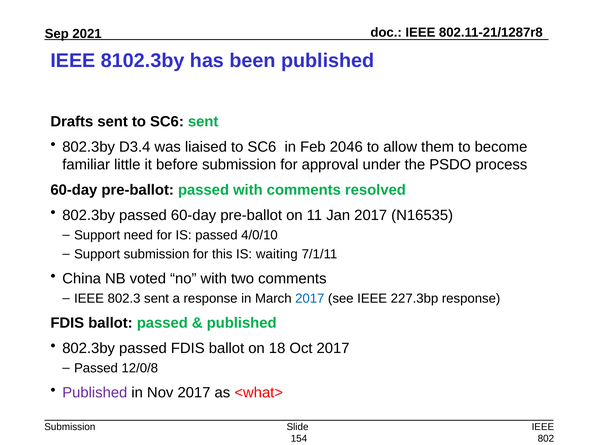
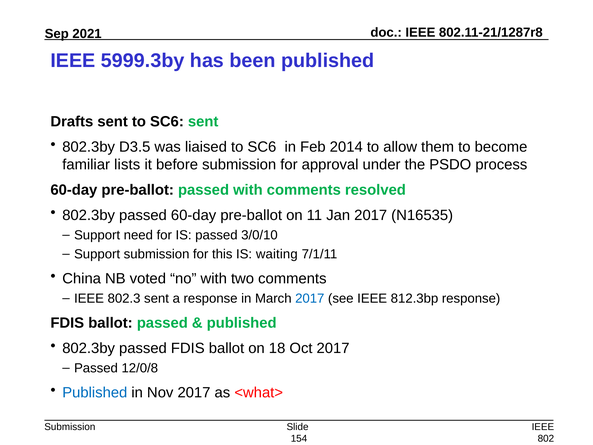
8102.3by: 8102.3by -> 5999.3by
D3.4: D3.4 -> D3.5
2046: 2046 -> 2014
little: little -> lists
4/0/10: 4/0/10 -> 3/0/10
227.3bp: 227.3bp -> 812.3bp
Published at (95, 392) colour: purple -> blue
